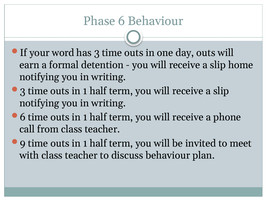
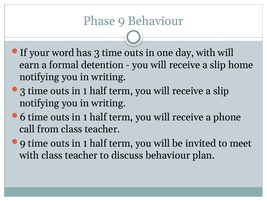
Phase 6: 6 -> 9
day outs: outs -> with
